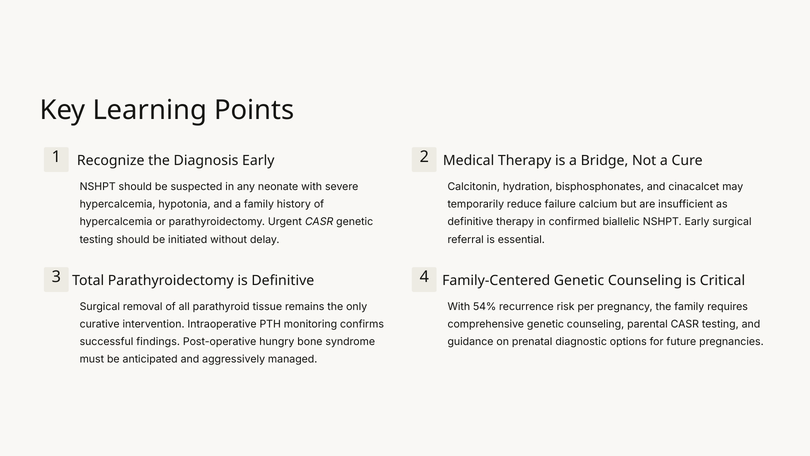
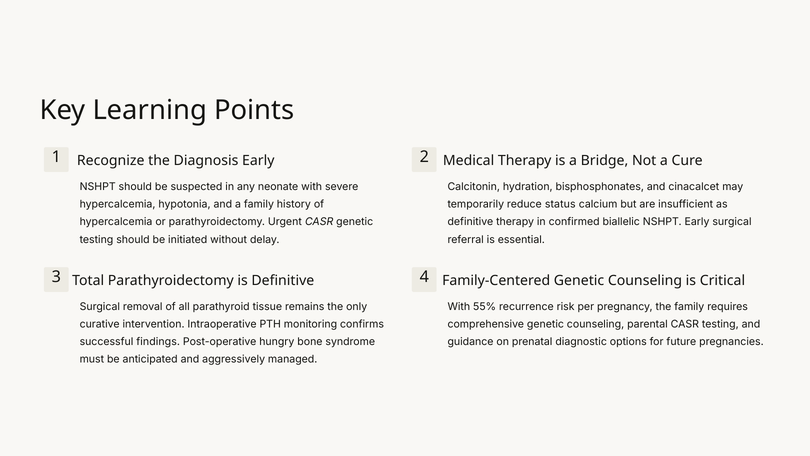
failure: failure -> status
54%: 54% -> 55%
